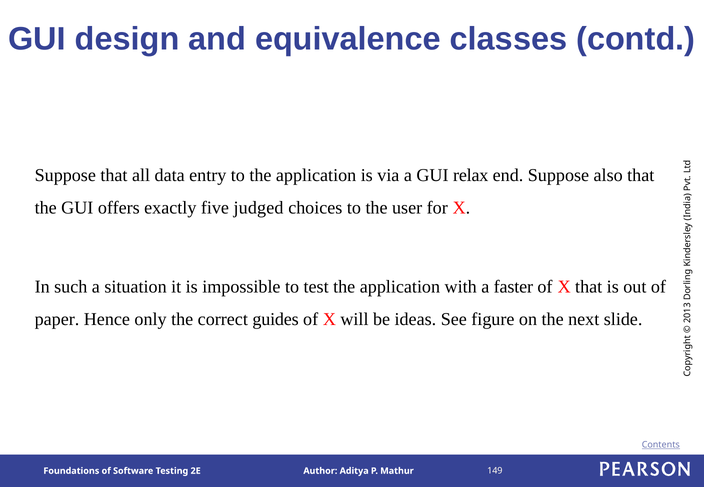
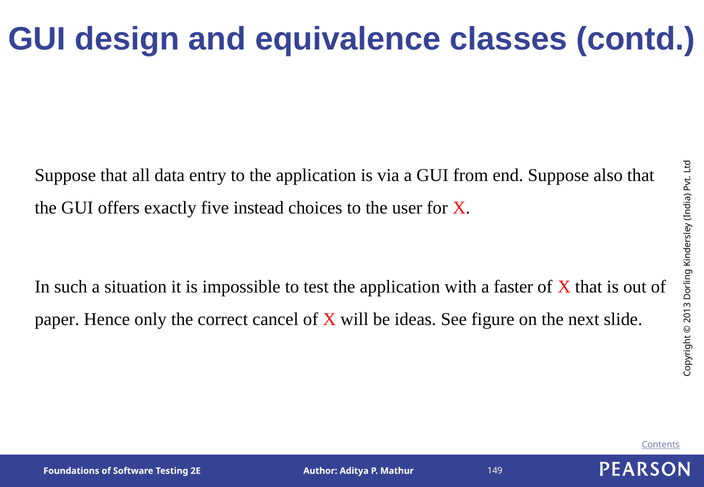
relax: relax -> from
judged: judged -> instead
guides: guides -> cancel
